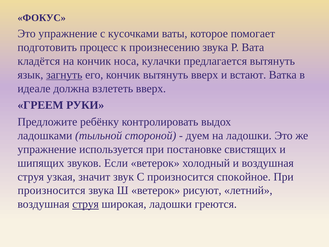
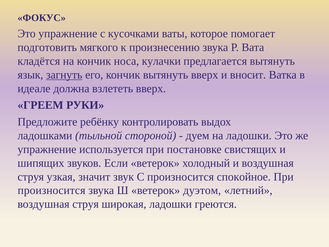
процесс: процесс -> мягкого
встают: встают -> вносит
рисуют: рисуют -> дуэтом
струя at (86, 204) underline: present -> none
